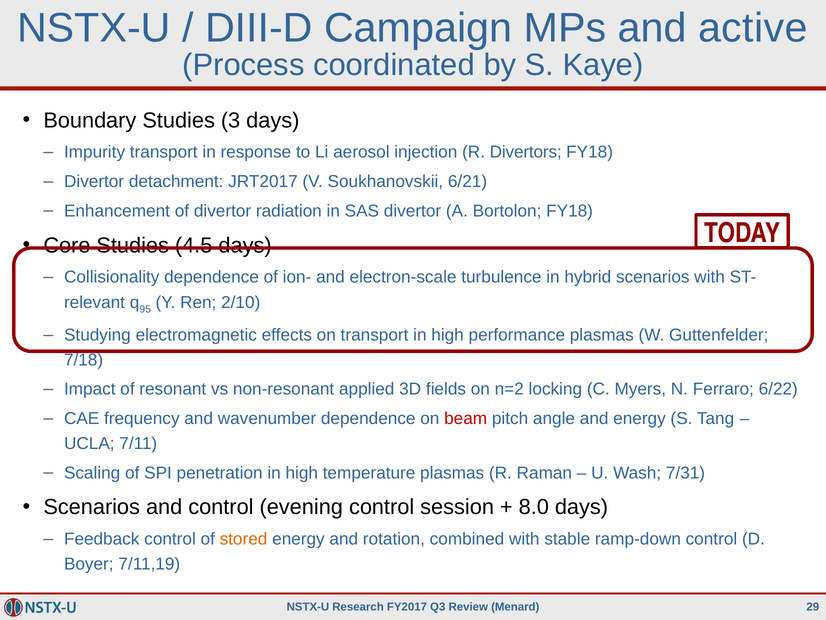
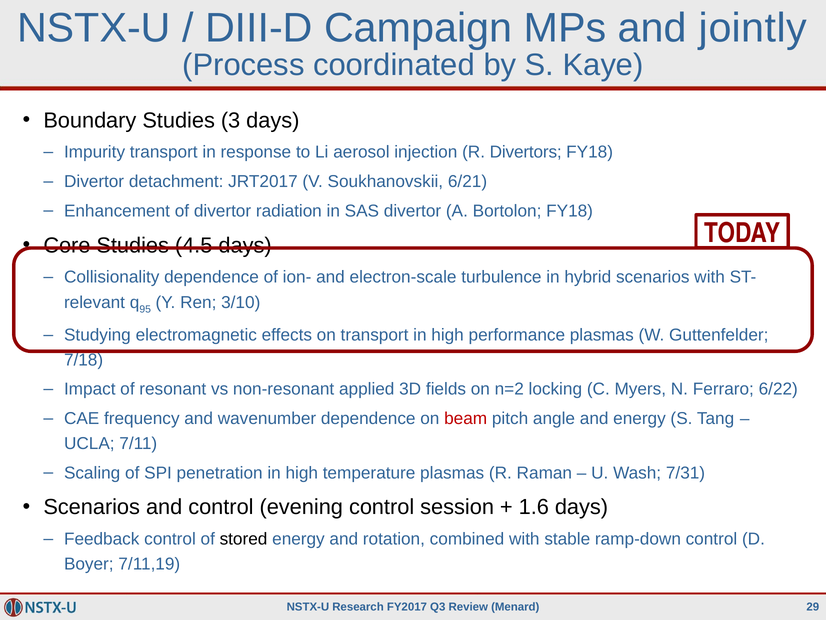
active: active -> jointly
2/10: 2/10 -> 3/10
8.0: 8.0 -> 1.6
stored colour: orange -> black
